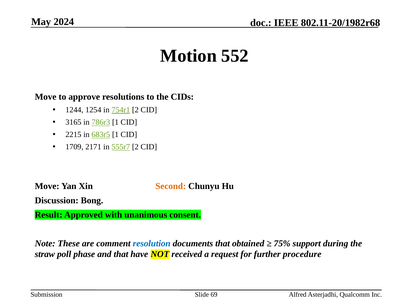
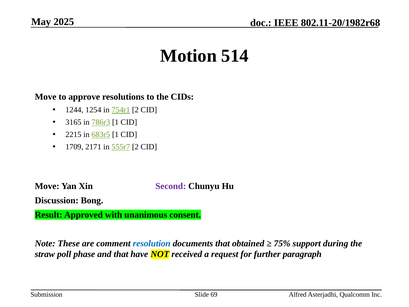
2024: 2024 -> 2025
552: 552 -> 514
Second colour: orange -> purple
procedure: procedure -> paragraph
